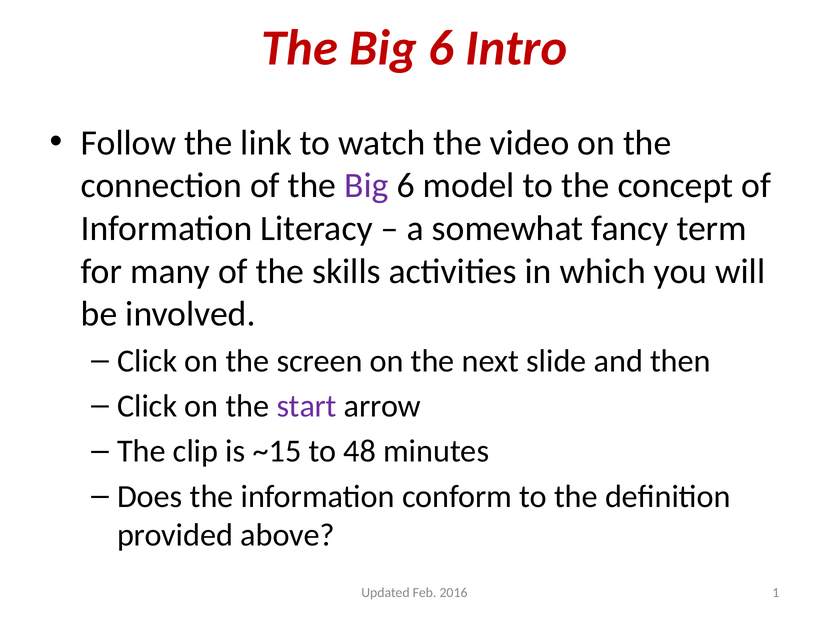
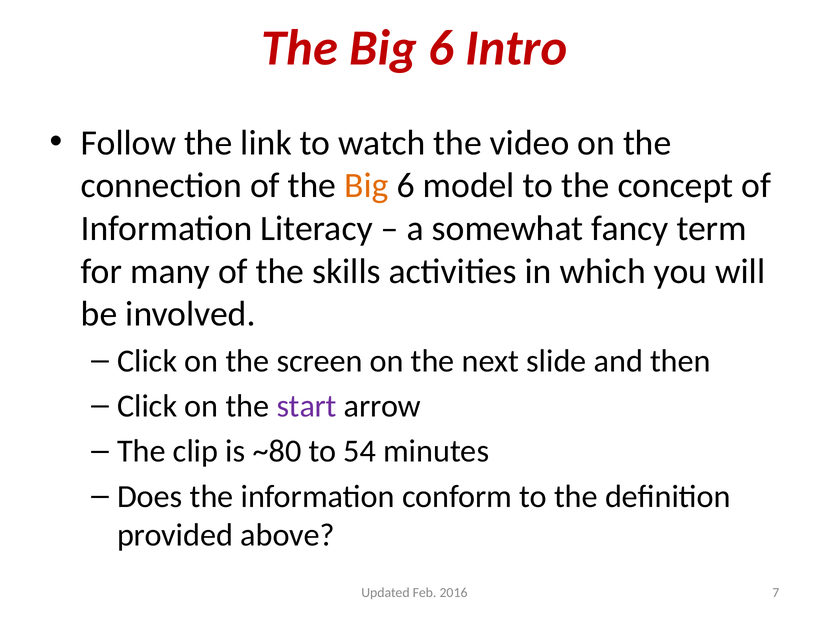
Big at (366, 186) colour: purple -> orange
~15: ~15 -> ~80
48: 48 -> 54
1: 1 -> 7
